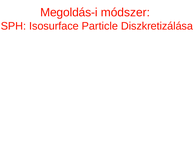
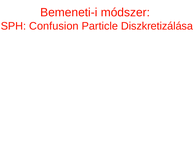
Megoldás-i: Megoldás-i -> Bemeneti-i
Isosurface: Isosurface -> Confusion
